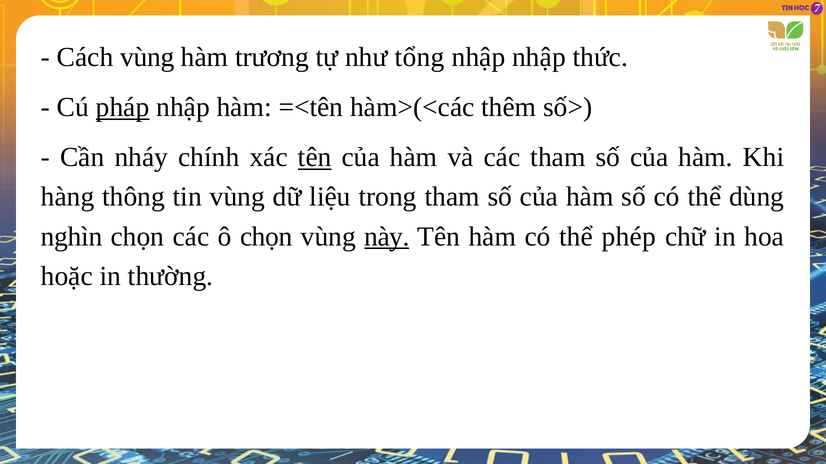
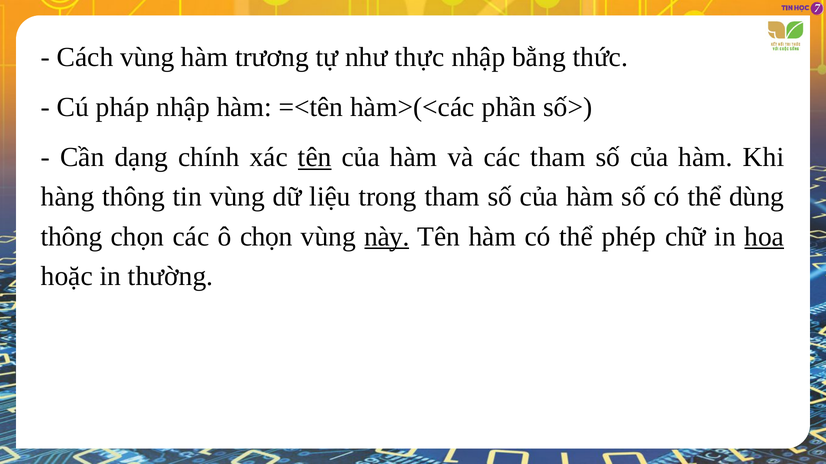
tổng: tổng -> thực
nhập nhập: nhập -> bằng
pháp underline: present -> none
thêm: thêm -> phần
nháy: nháy -> dạng
nghìn at (72, 237): nghìn -> thông
hoa underline: none -> present
